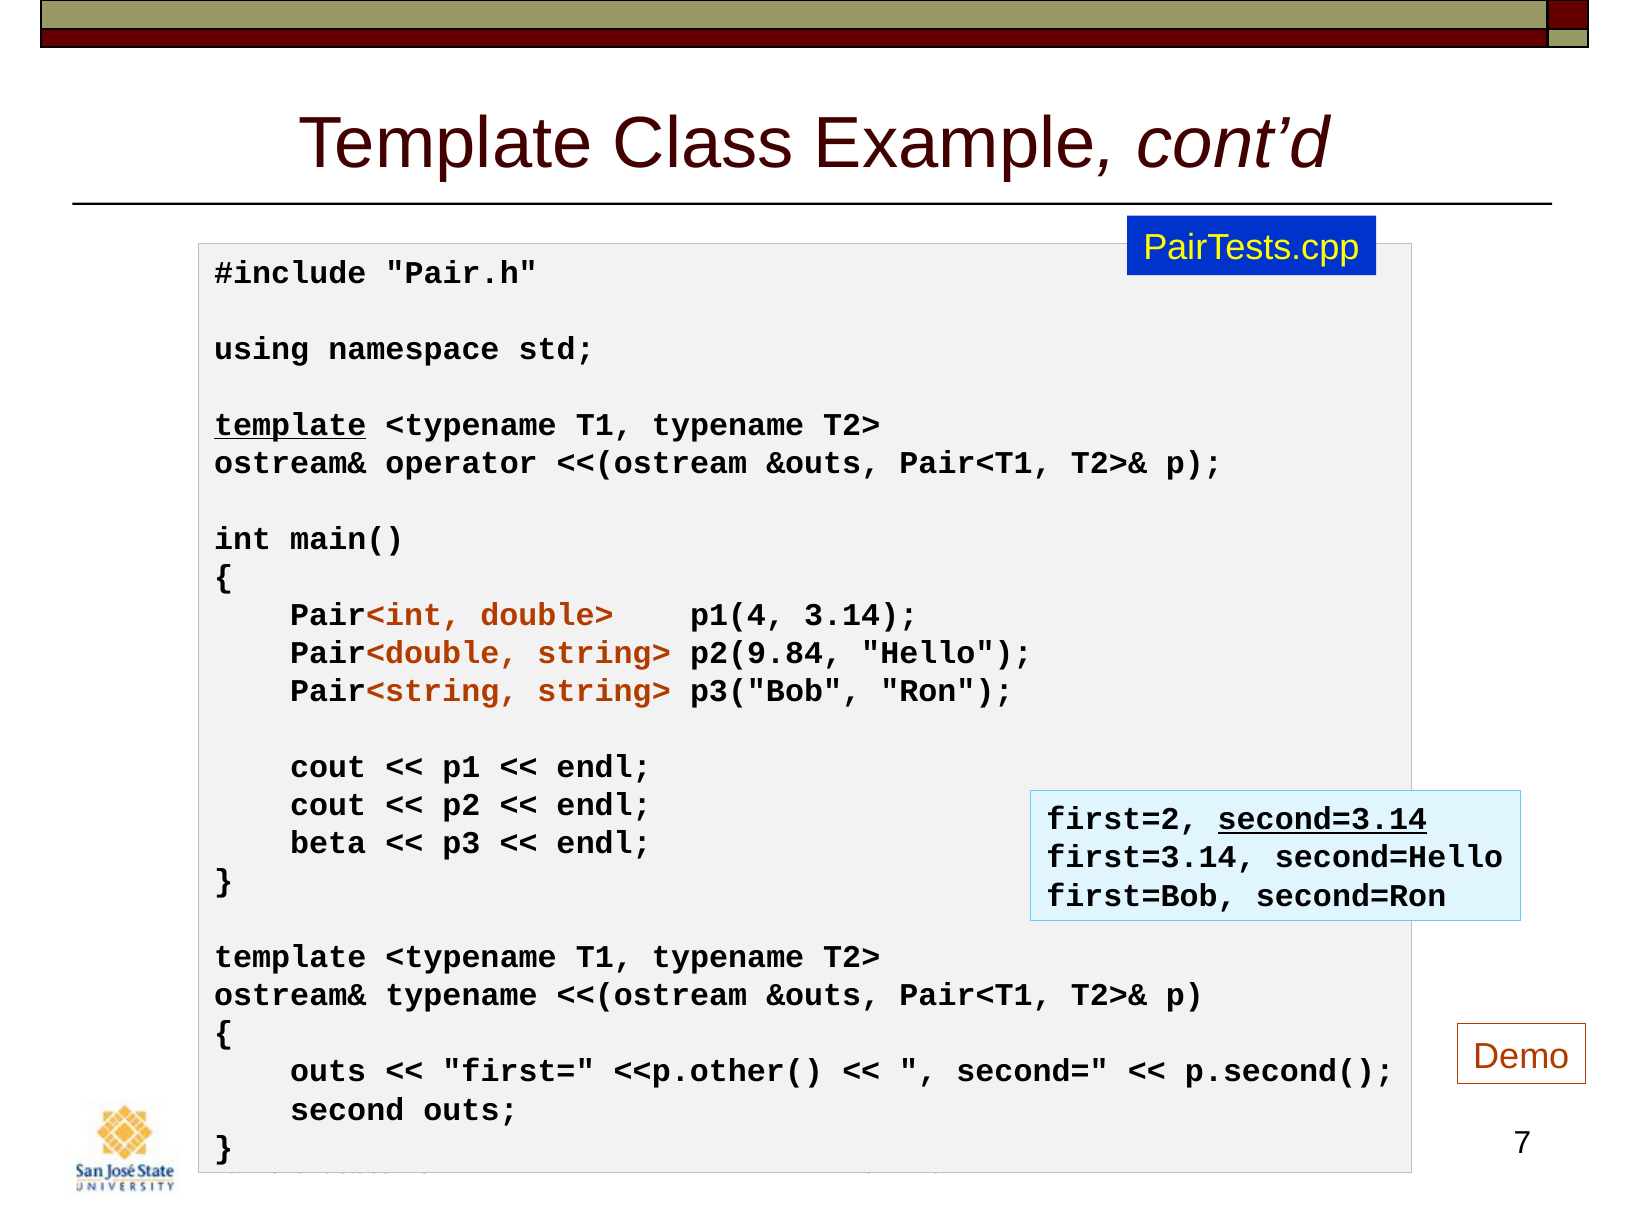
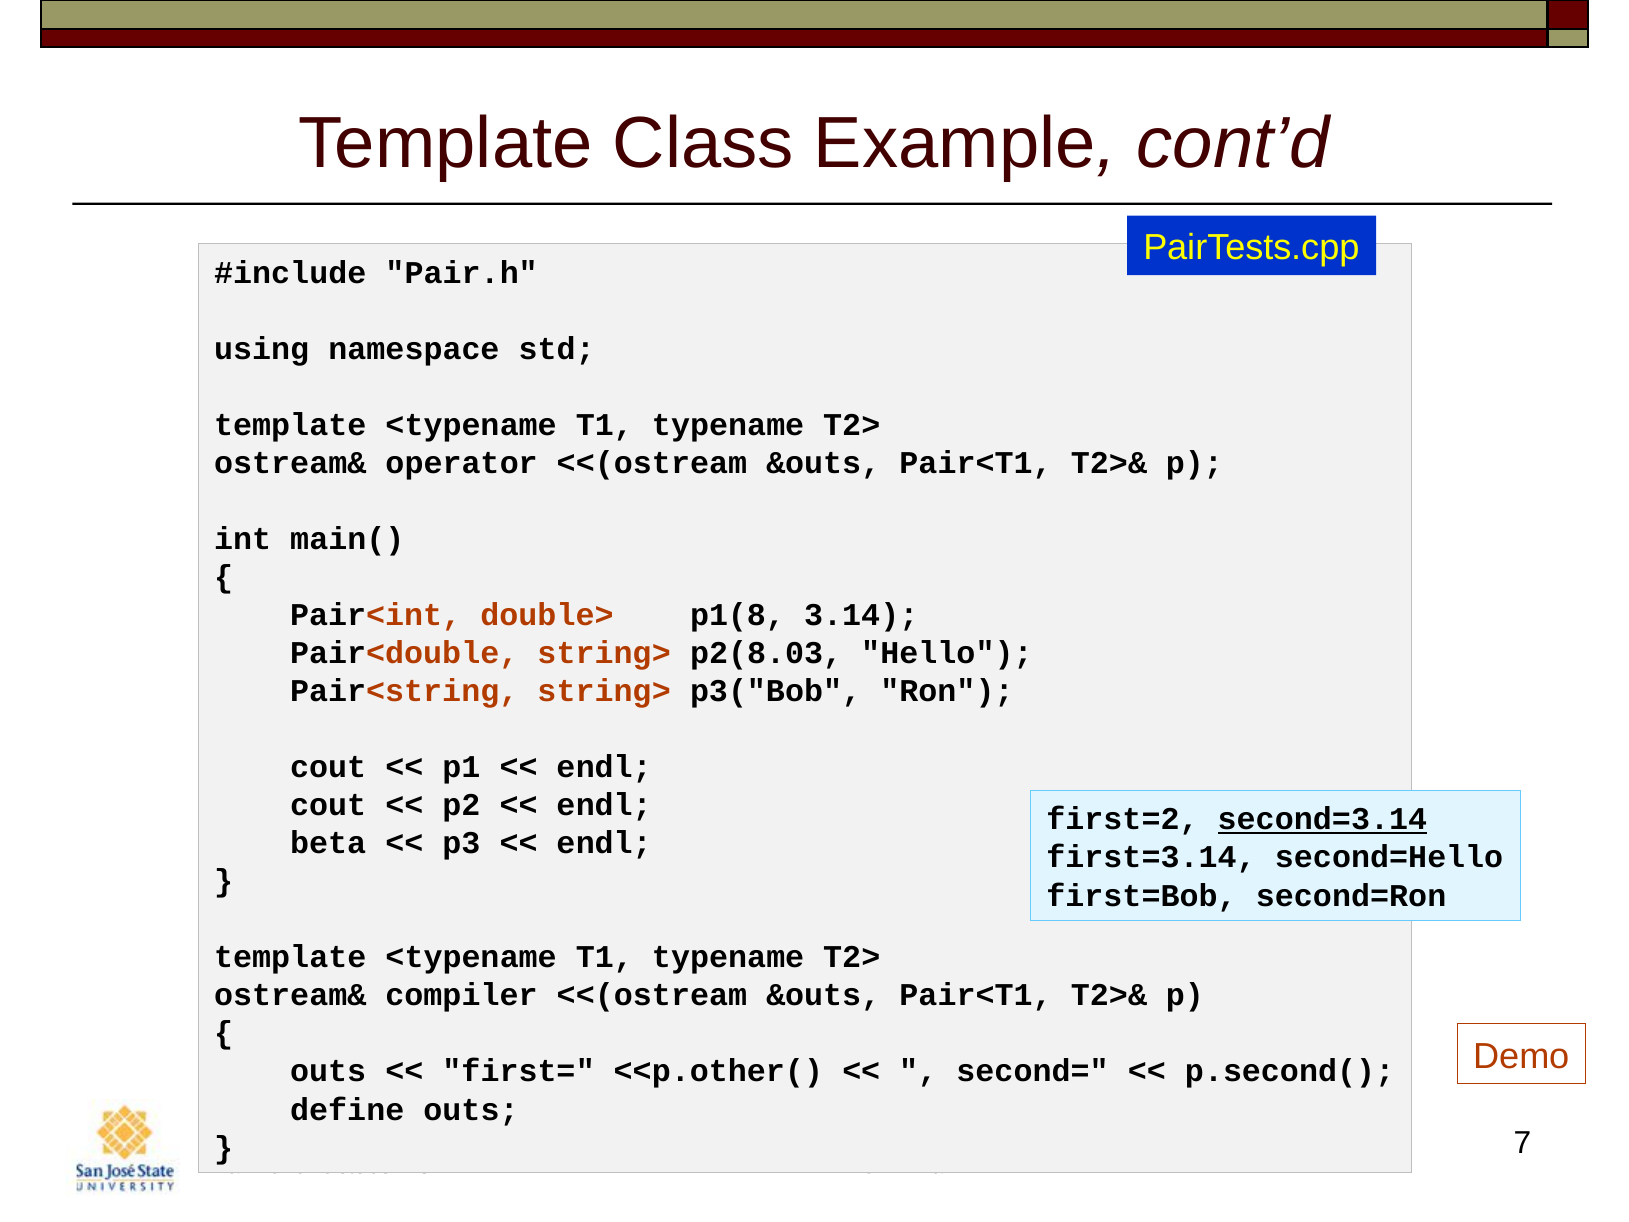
template at (290, 425) underline: present -> none
p1(4: p1(4 -> p1(8
p2(9.84: p2(9.84 -> p2(8.03
ostream& typename: typename -> compiler
second: second -> define
